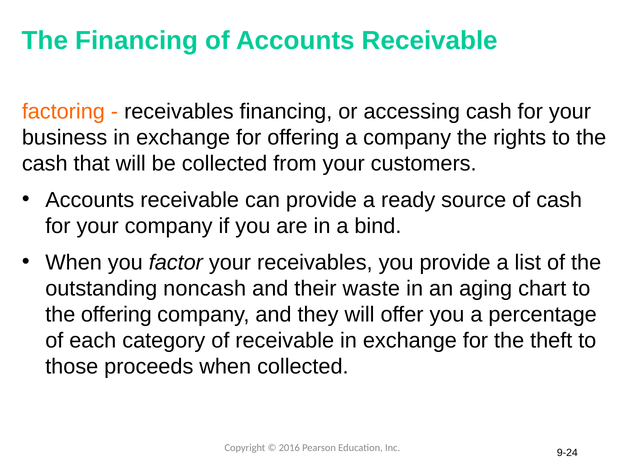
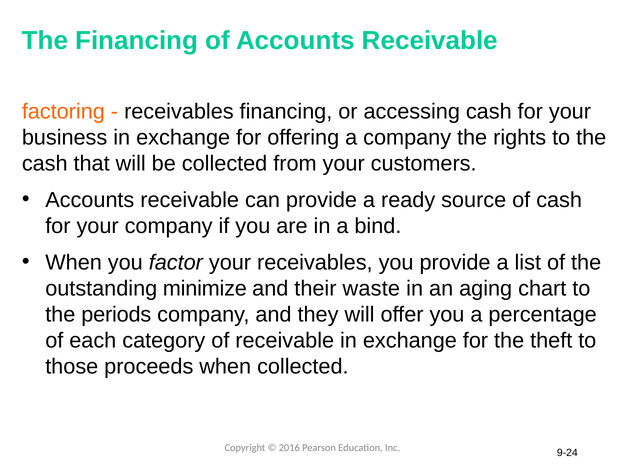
noncash: noncash -> minimize
the offering: offering -> periods
